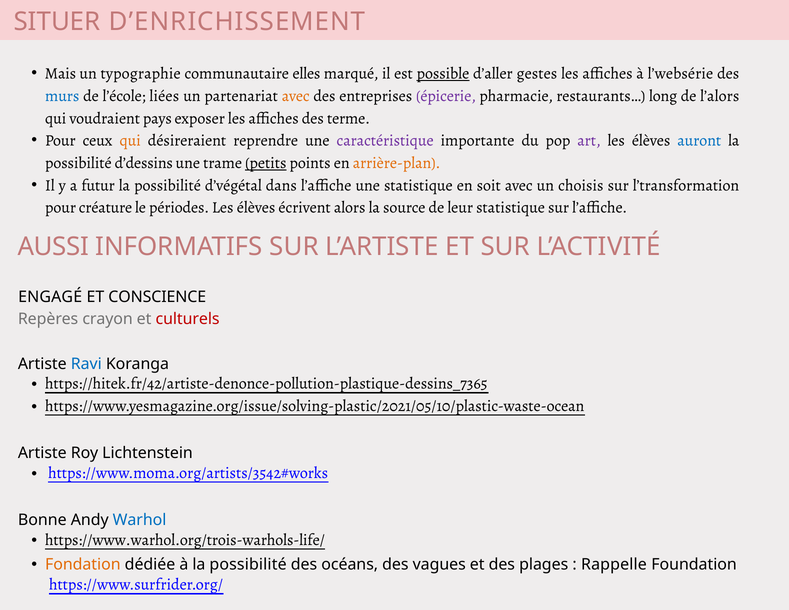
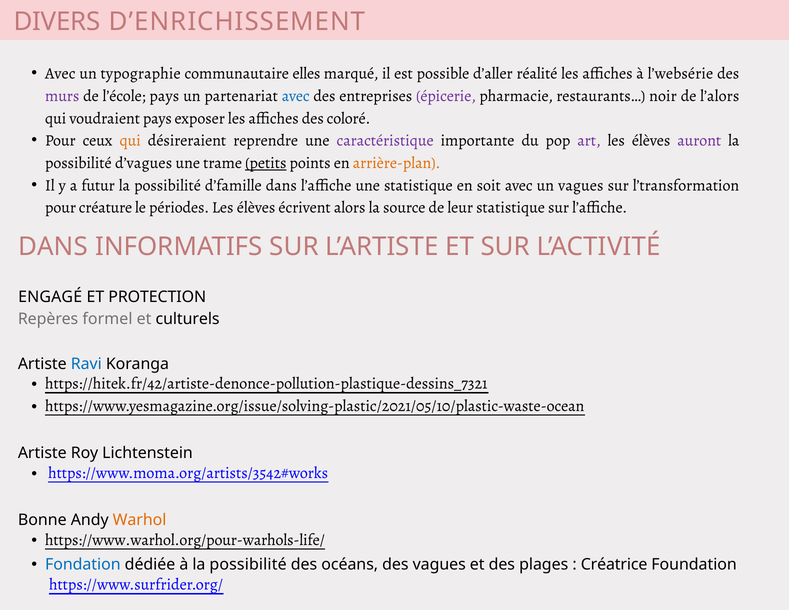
SITUER: SITUER -> DIVERS
Mais at (60, 74): Mais -> Avec
possible underline: present -> none
gestes: gestes -> réalité
murs colour: blue -> purple
l’école liées: liées -> pays
avec at (296, 96) colour: orange -> blue
long: long -> noir
terme: terme -> coloré
auront colour: blue -> purple
d’dessins: d’dessins -> d’vagues
d’végétal: d’végétal -> d’famille
un choisis: choisis -> vagues
AUSSI at (53, 247): AUSSI -> DANS
CONSCIENCE: CONSCIENCE -> PROTECTION
crayon: crayon -> formel
culturels colour: red -> black
https://hitek.fr/42/artiste-denonce-pollution-plastique-dessins_7365: https://hitek.fr/42/artiste-denonce-pollution-plastique-dessins_7365 -> https://hitek.fr/42/artiste-denonce-pollution-plastique-dessins_7321
Warhol colour: blue -> orange
https://www.warhol.org/trois-warhols-life/: https://www.warhol.org/trois-warhols-life/ -> https://www.warhol.org/pour-warhols-life/
Fondation colour: orange -> blue
Rappelle: Rappelle -> Créatrice
